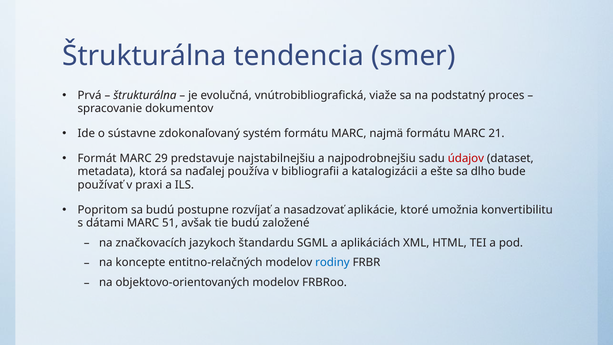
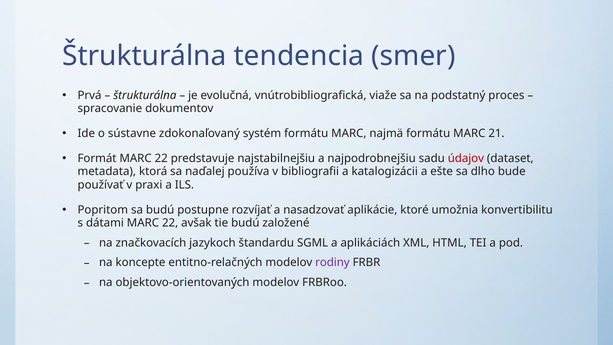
Formát MARC 29: 29 -> 22
dátami MARC 51: 51 -> 22
rodiny colour: blue -> purple
